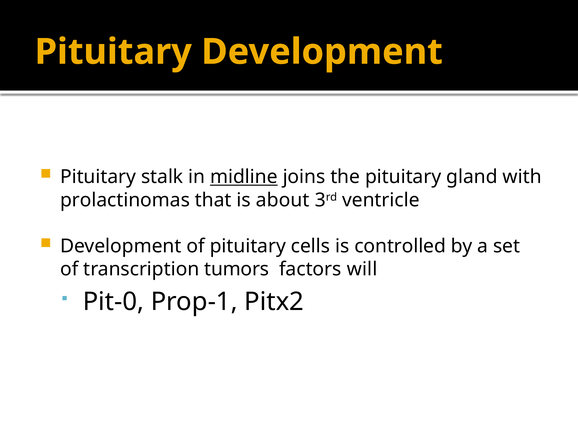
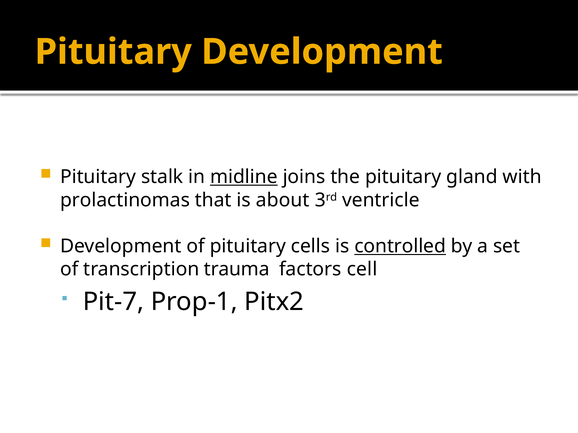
controlled underline: none -> present
tumors: tumors -> trauma
will: will -> cell
Pit-0: Pit-0 -> Pit-7
